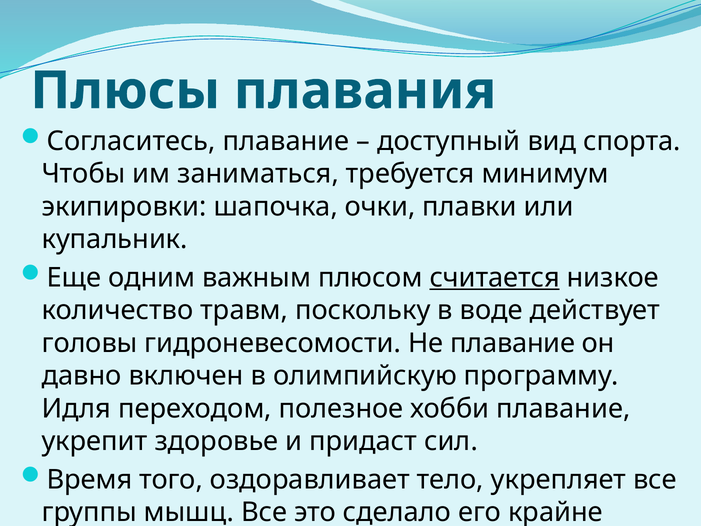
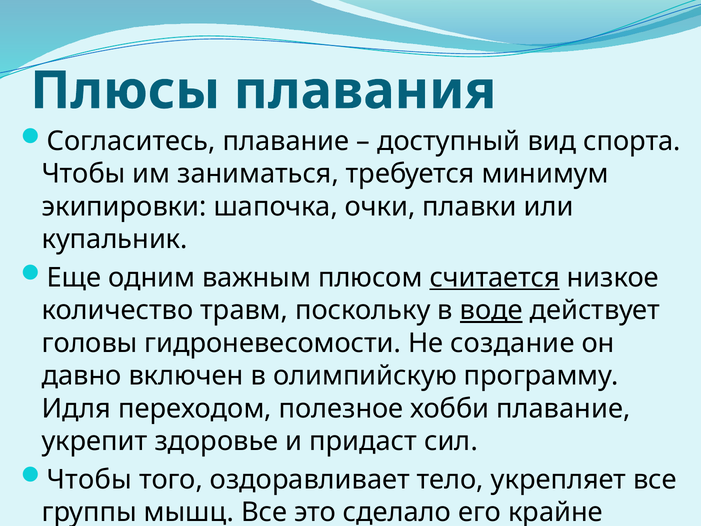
воде underline: none -> present
Не плавание: плавание -> создание
Время at (89, 479): Время -> Чтобы
